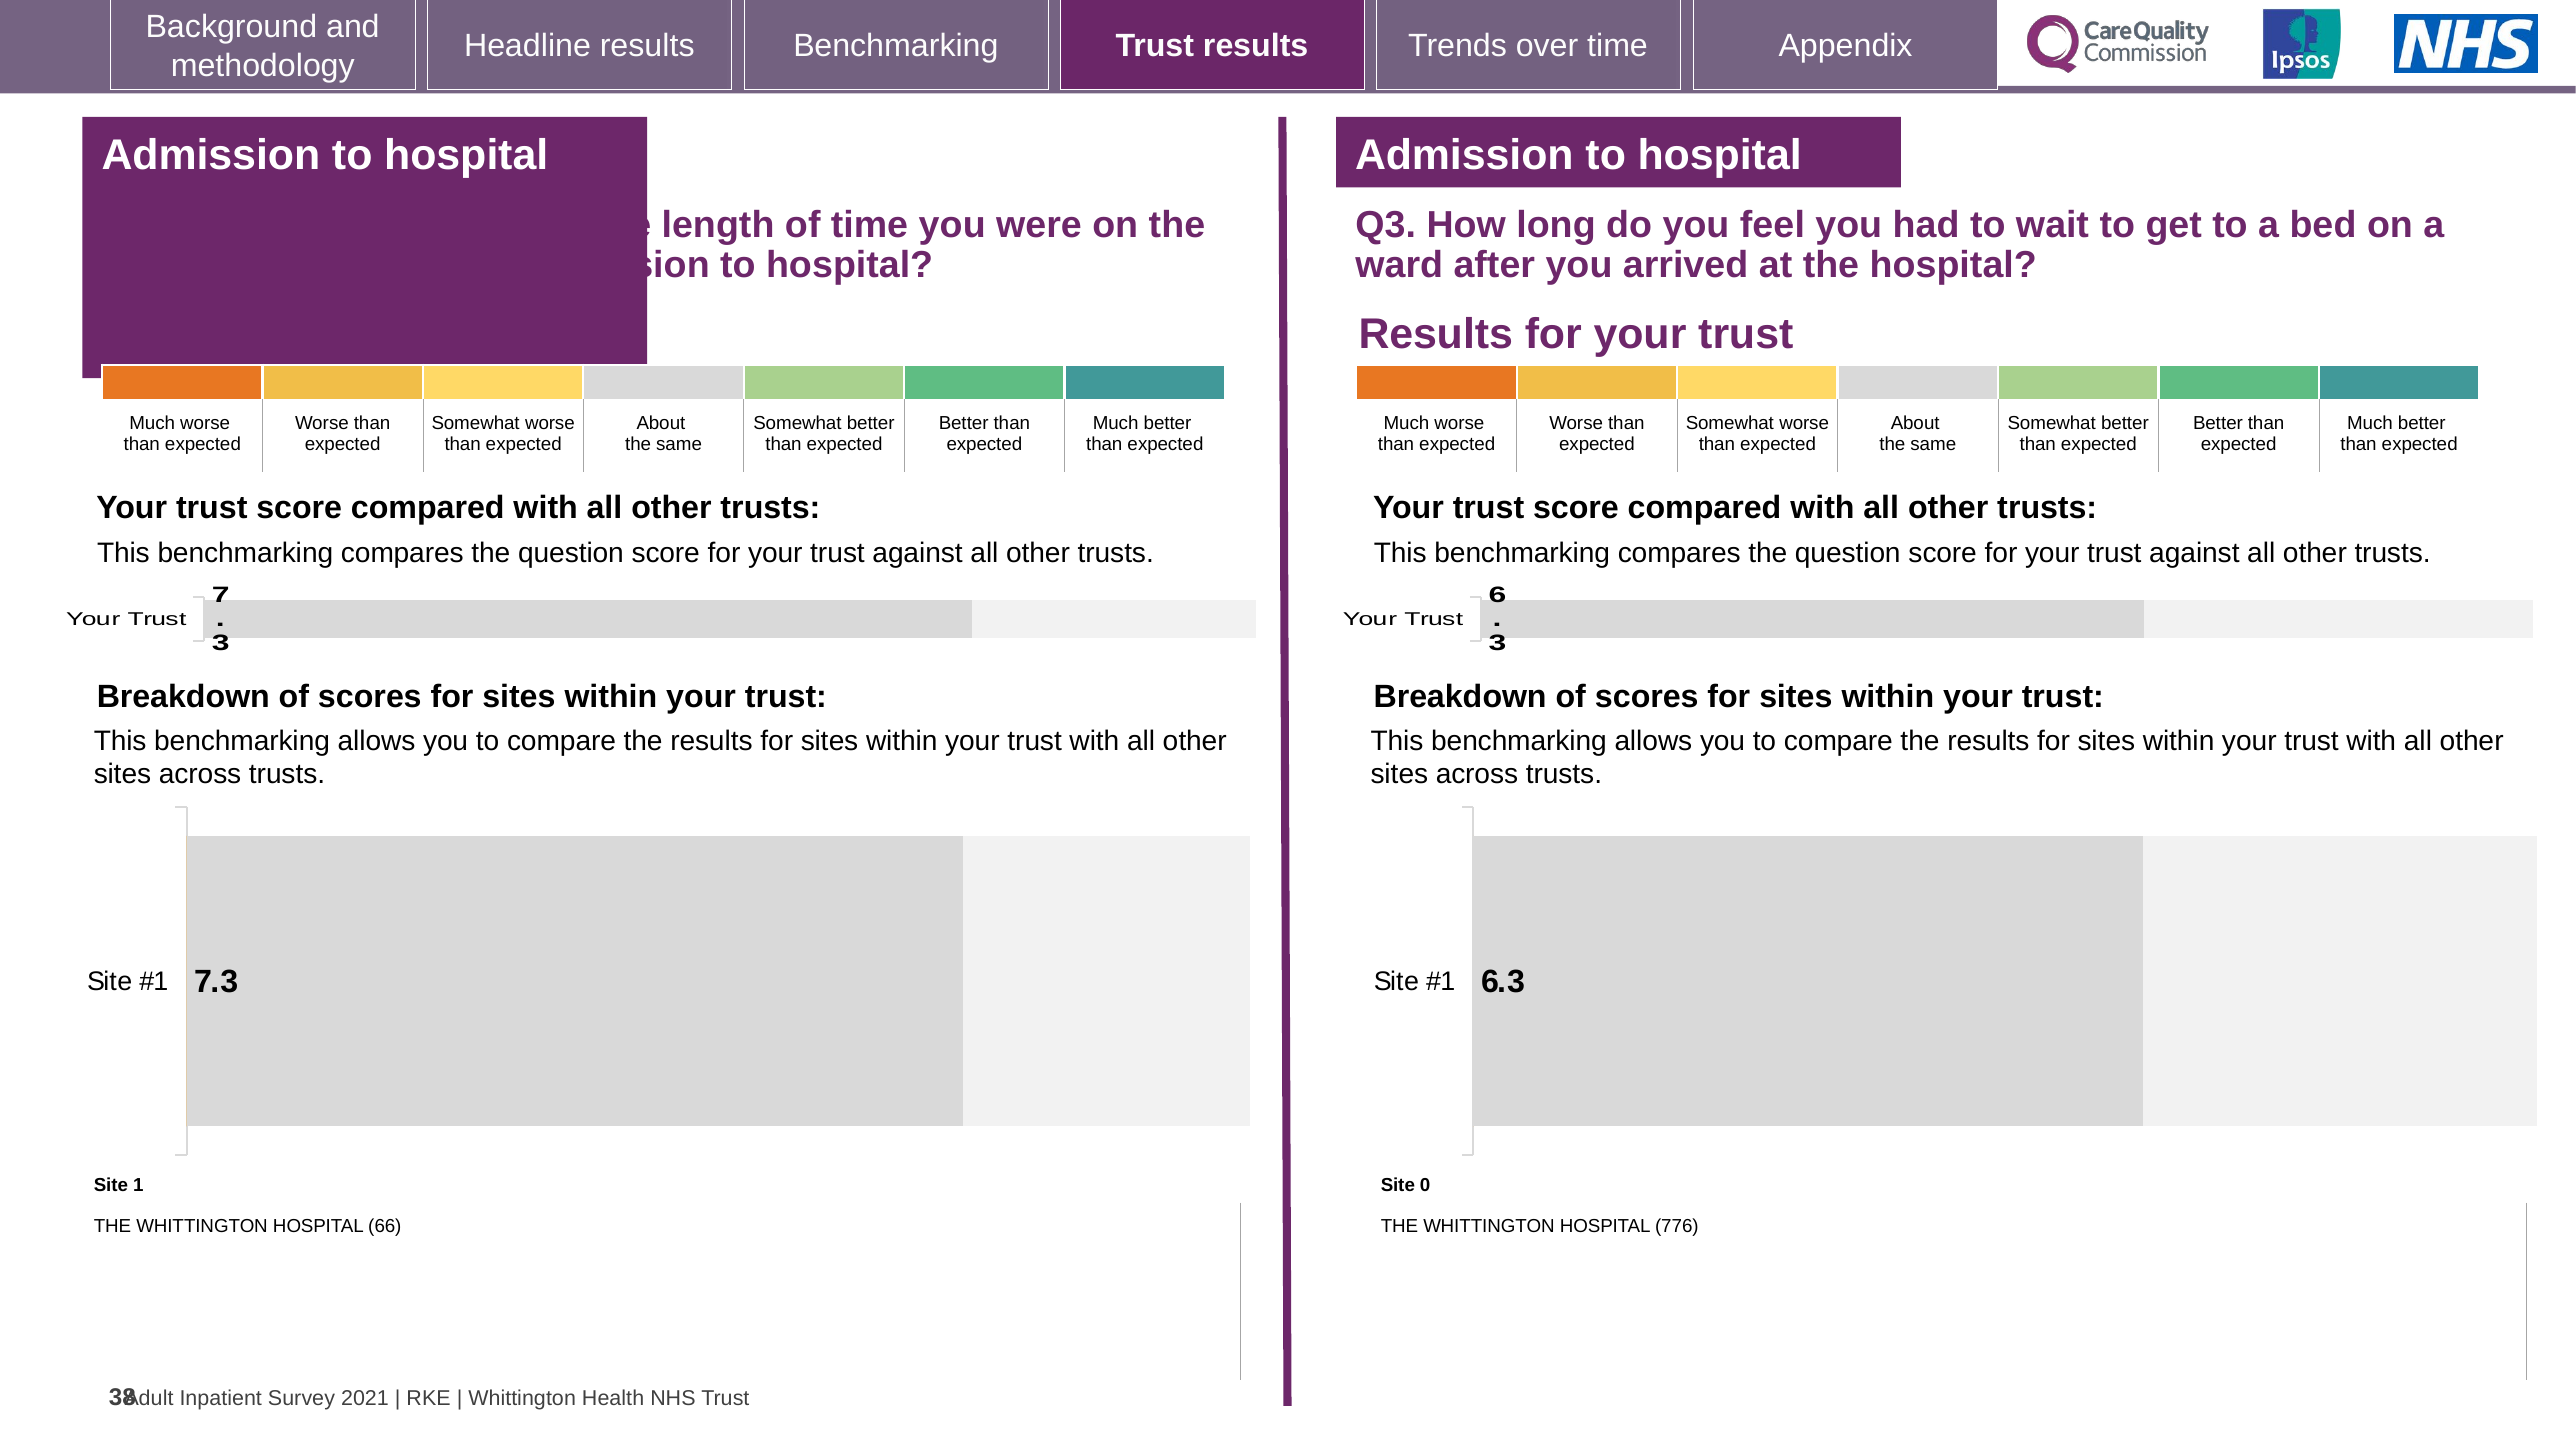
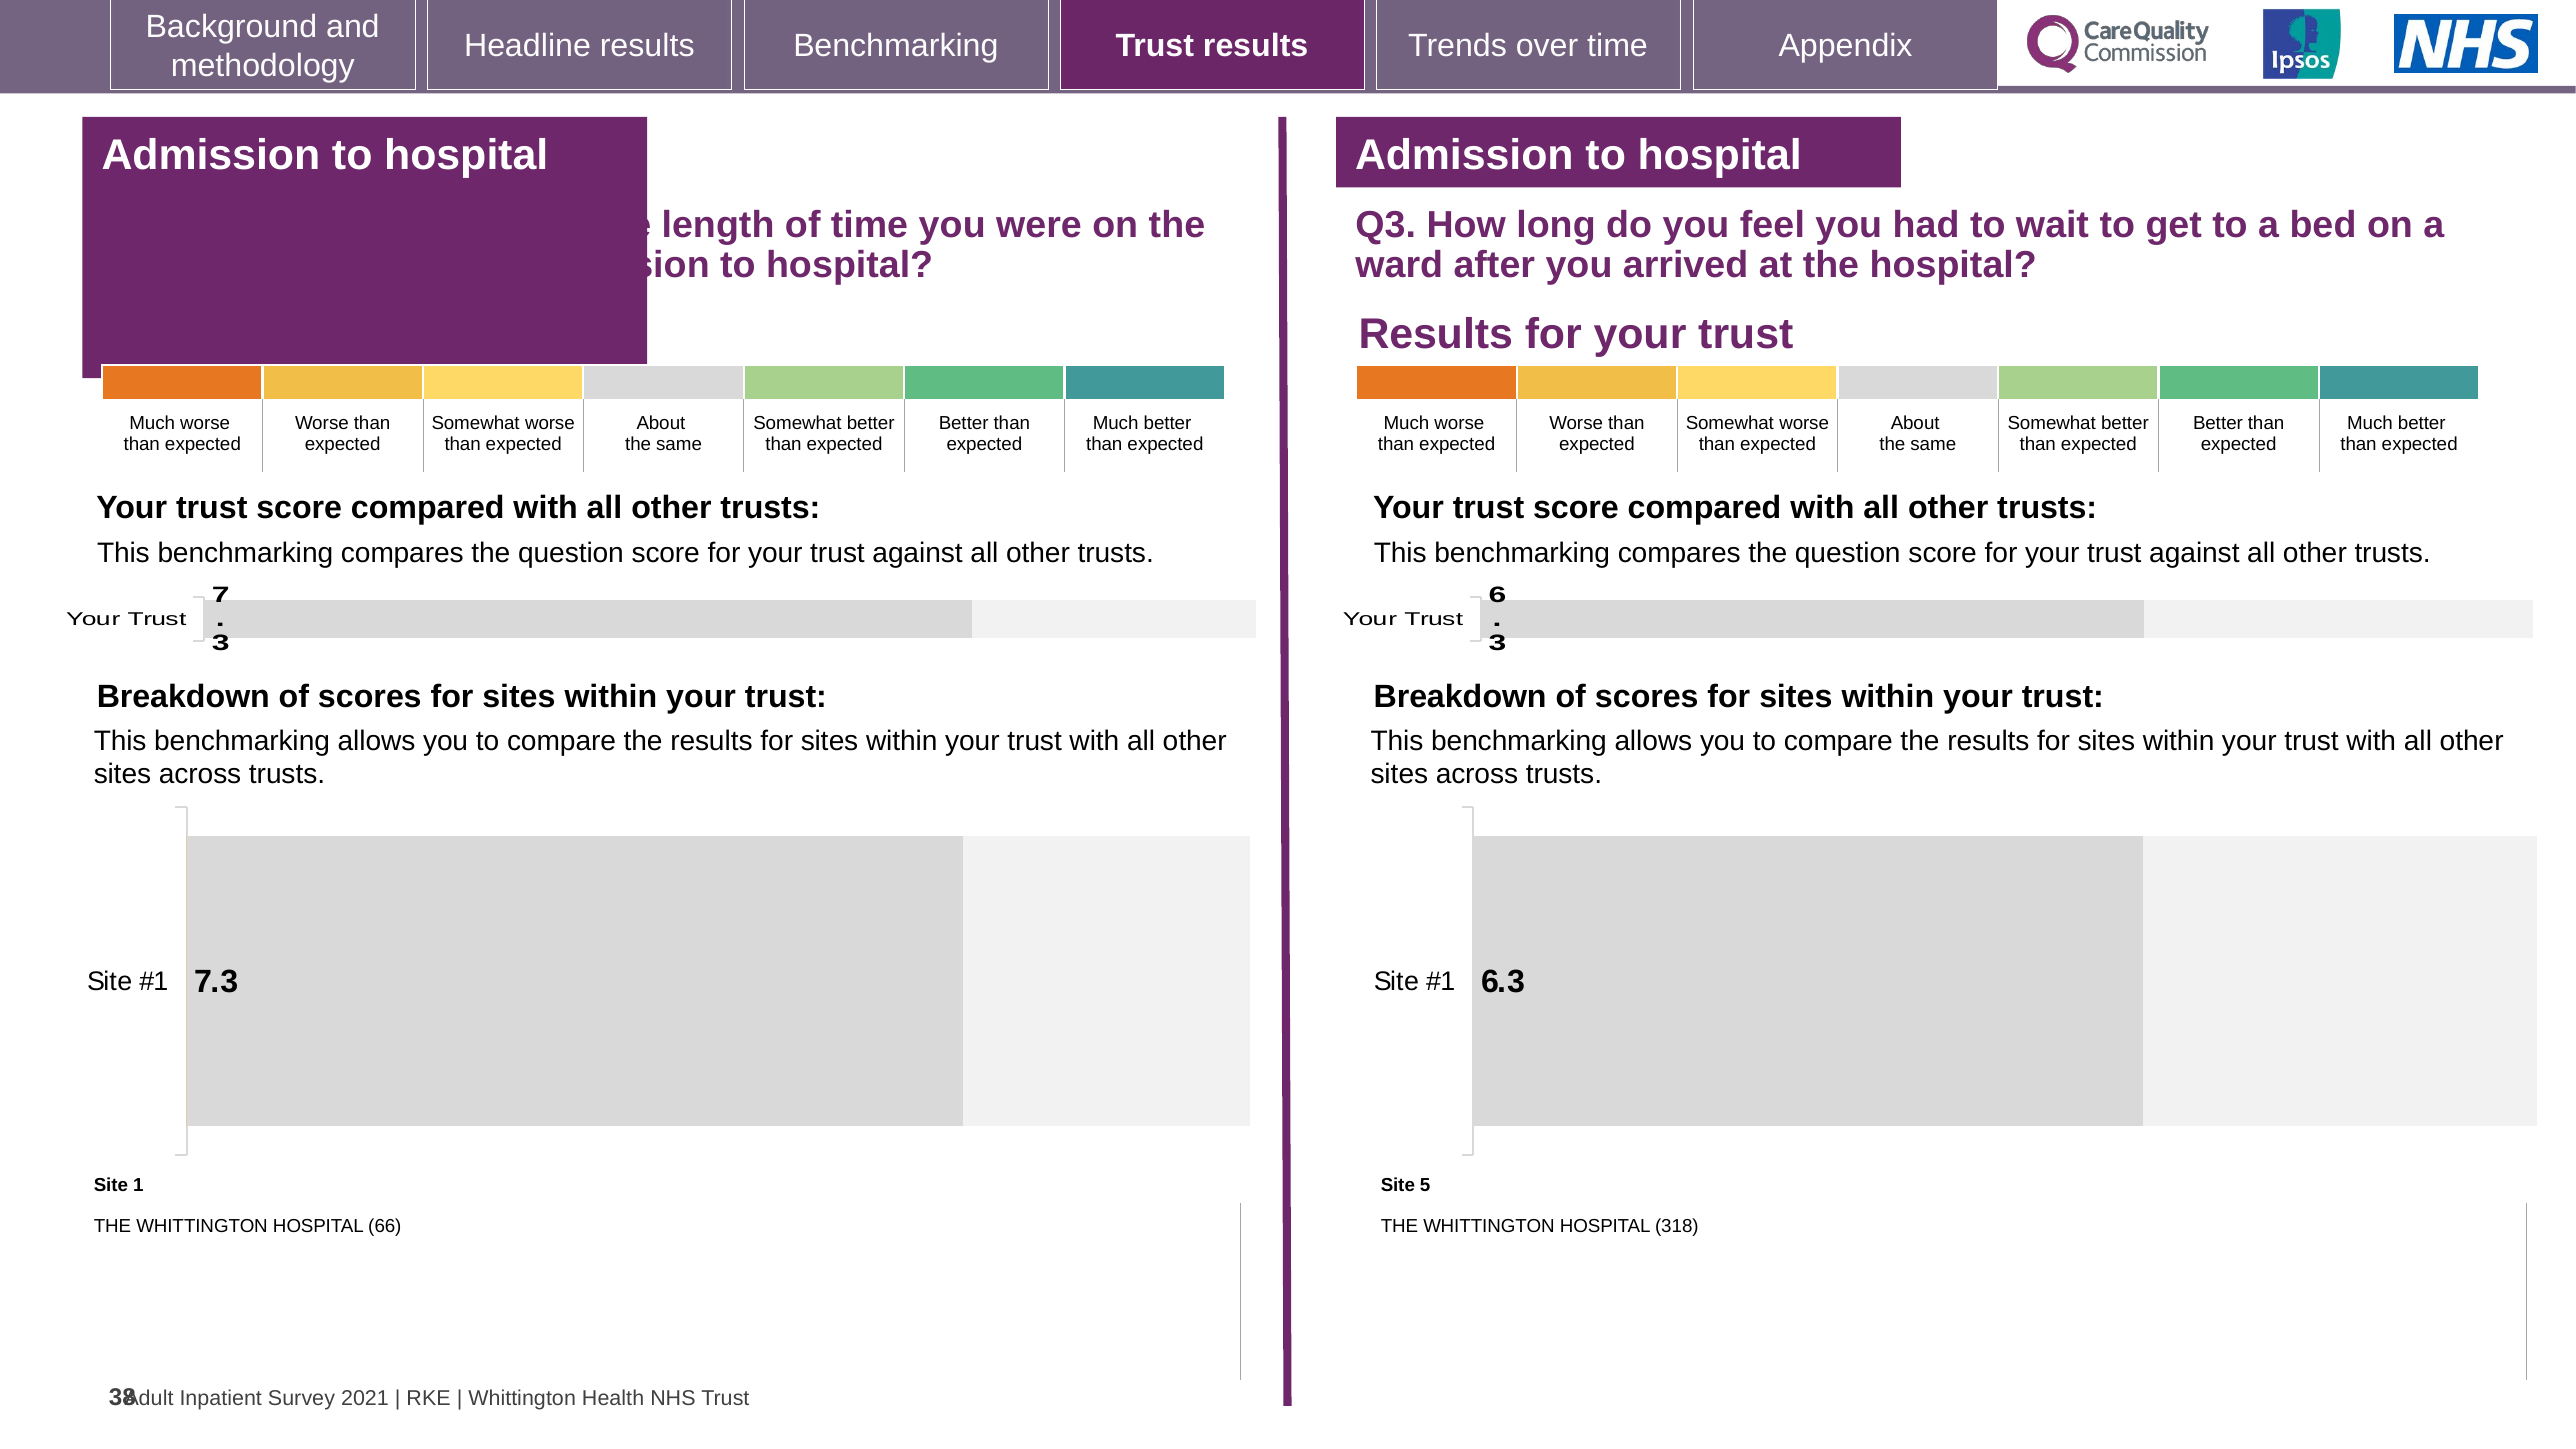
0: 0 -> 5
776: 776 -> 318
